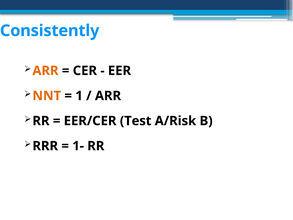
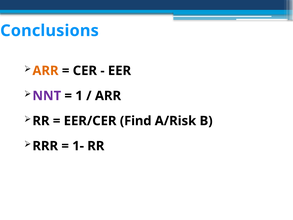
Consistently: Consistently -> Conclusions
NNT colour: orange -> purple
Test: Test -> Find
